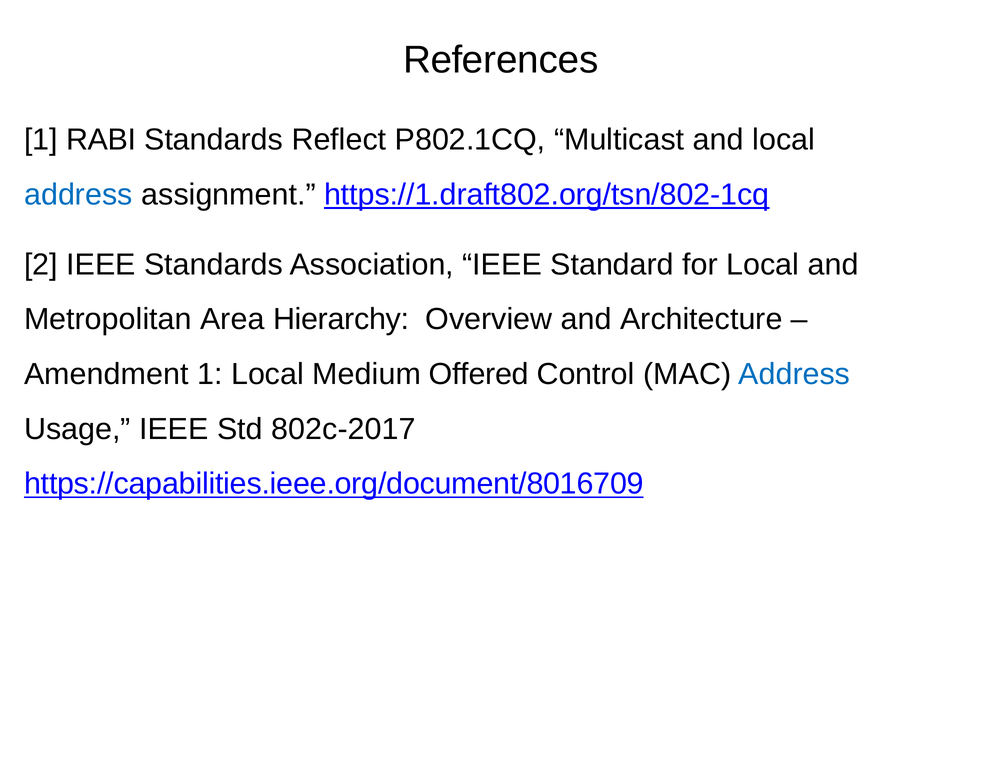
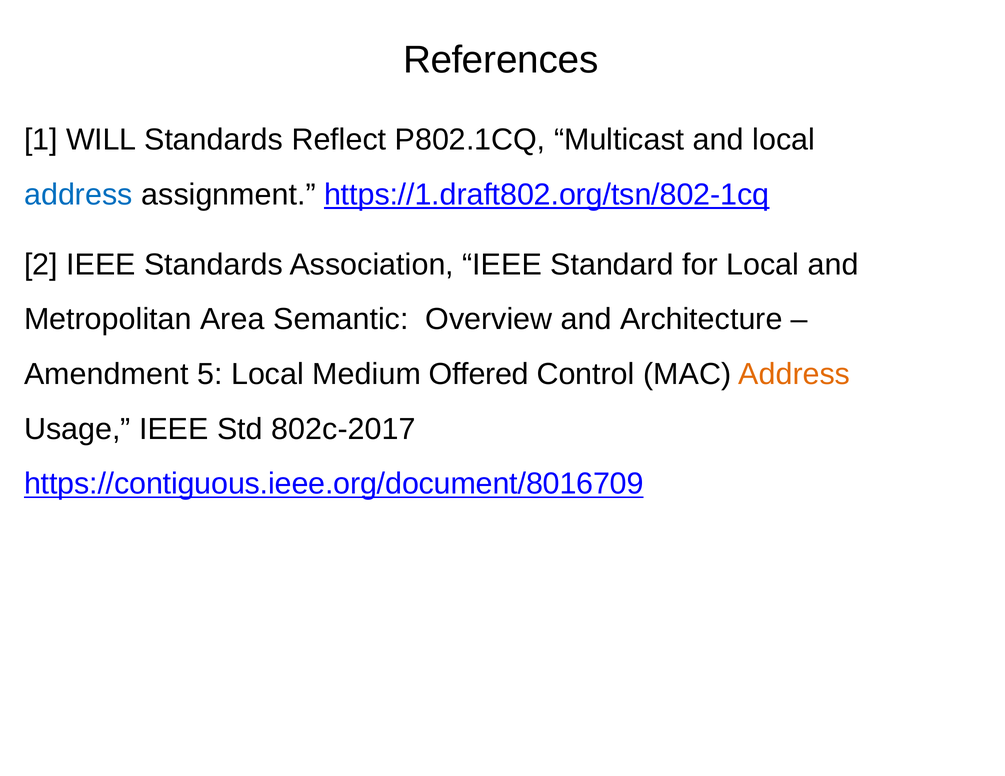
RABI: RABI -> WILL
Hierarchy: Hierarchy -> Semantic
Amendment 1: 1 -> 5
Address at (794, 375) colour: blue -> orange
https://capabilities.ieee.org/document/8016709: https://capabilities.ieee.org/document/8016709 -> https://contiguous.ieee.org/document/8016709
